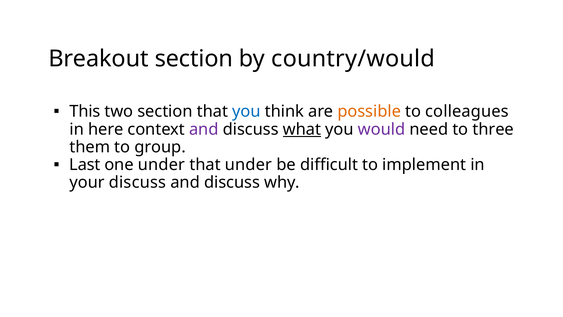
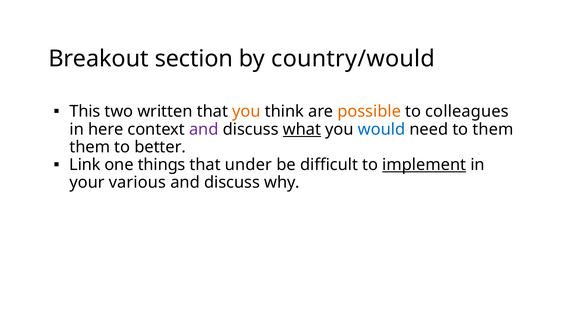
two section: section -> written
you at (246, 111) colour: blue -> orange
would colour: purple -> blue
to three: three -> them
group: group -> better
Last: Last -> Link
one under: under -> things
implement underline: none -> present
your discuss: discuss -> various
